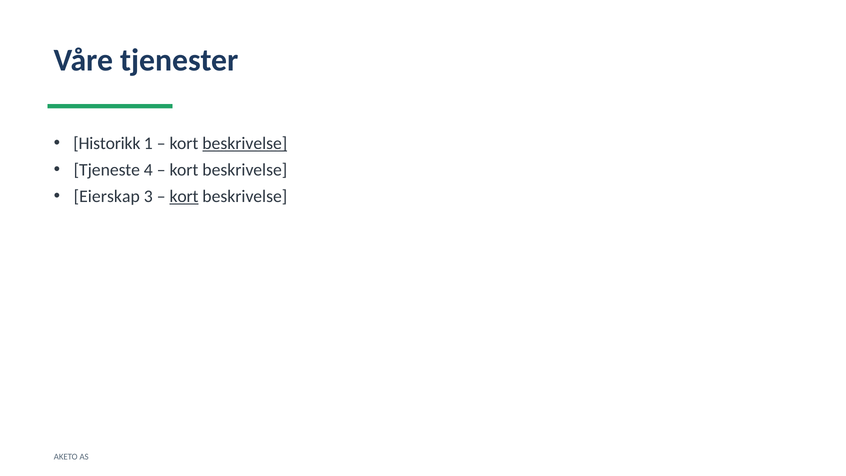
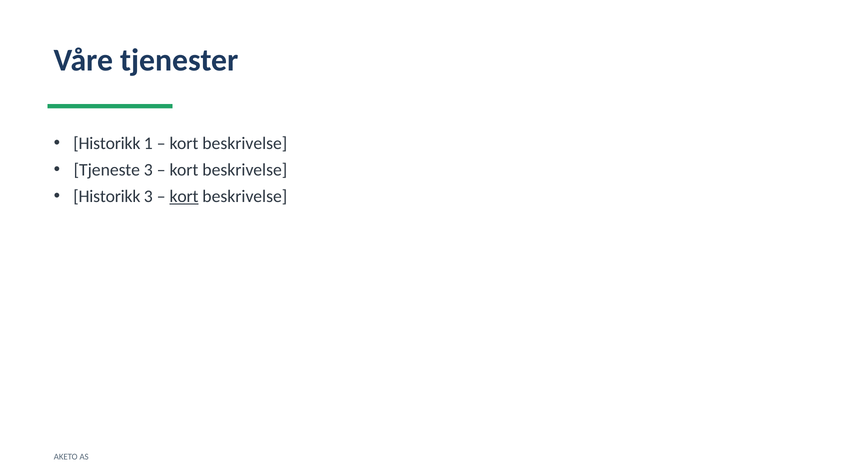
beskrivelse at (245, 143) underline: present -> none
Tjeneste 4: 4 -> 3
Eierskap at (107, 196): Eierskap -> Historikk
